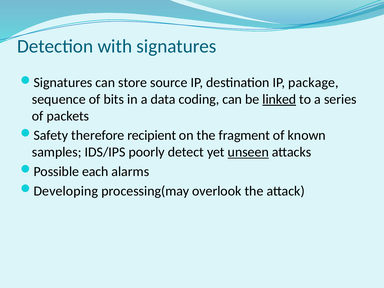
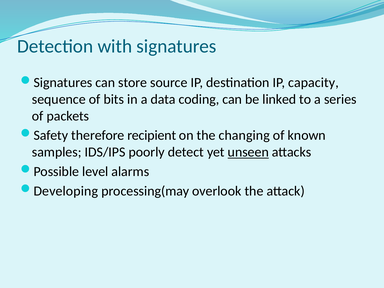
package: package -> capacity
linked underline: present -> none
fragment: fragment -> changing
each: each -> level
